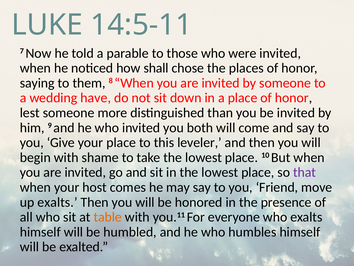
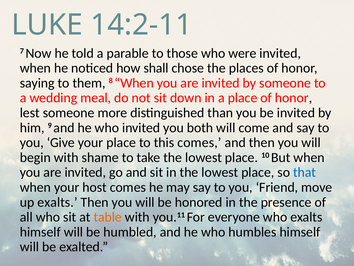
14:5-11: 14:5-11 -> 14:2-11
have: have -> meal
this leveler: leveler -> comes
that colour: purple -> blue
